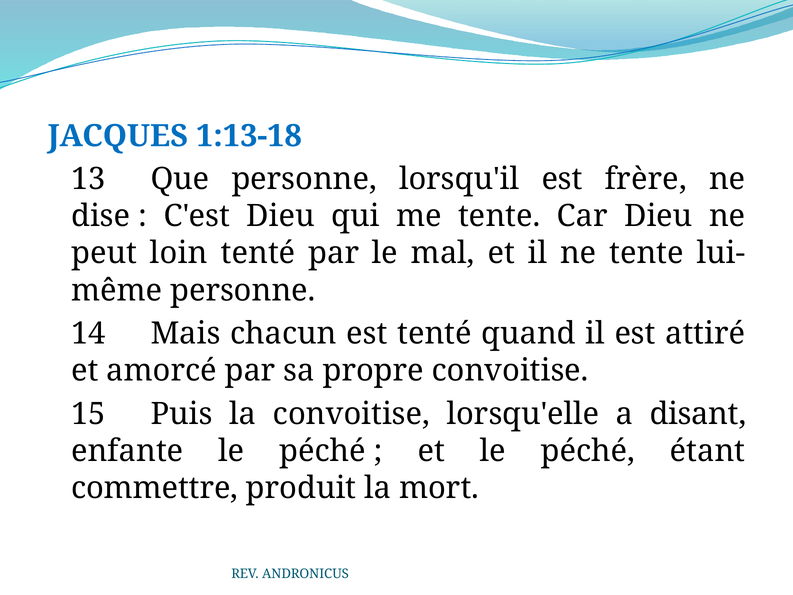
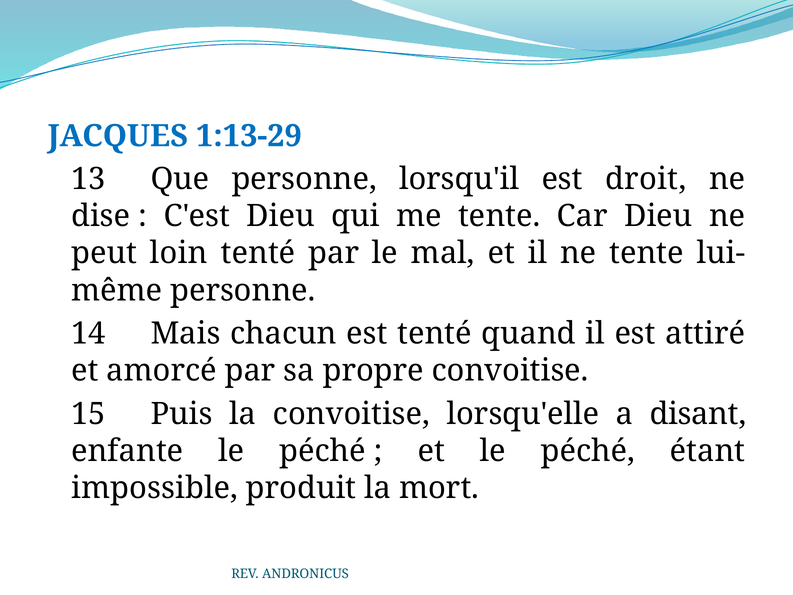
1:13-18: 1:13-18 -> 1:13-29
frère: frère -> droit
commettre: commettre -> impossible
